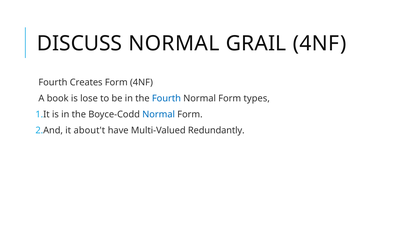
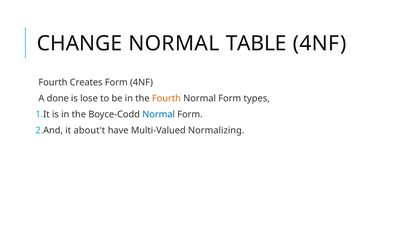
DISCUSS: DISCUSS -> CHANGE
GRAIL: GRAIL -> TABLE
book: book -> done
Fourth at (166, 98) colour: blue -> orange
Redundantly: Redundantly -> Normalizing
